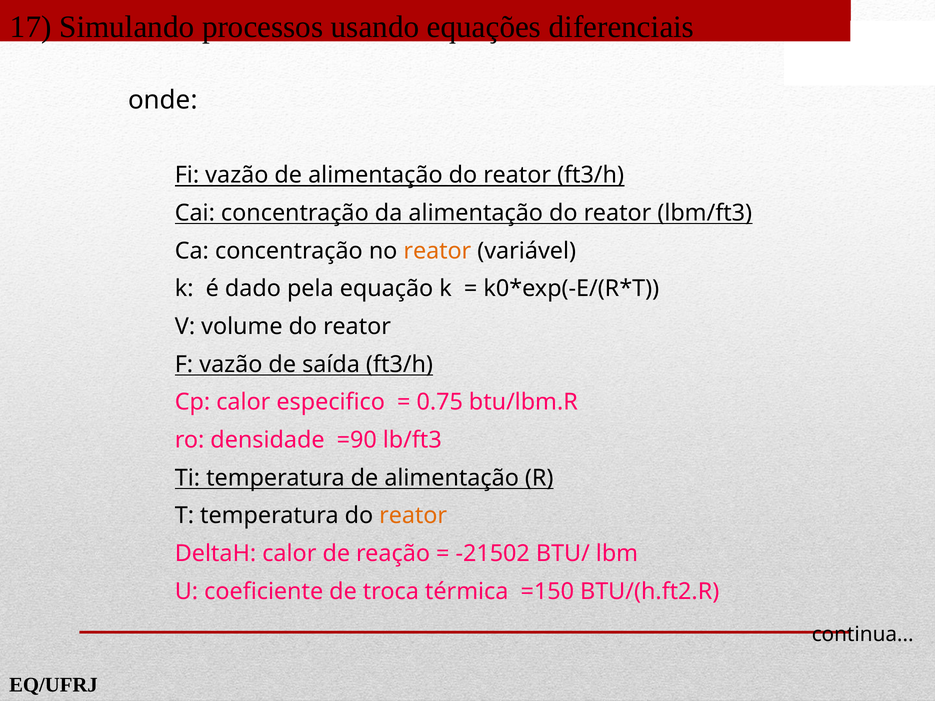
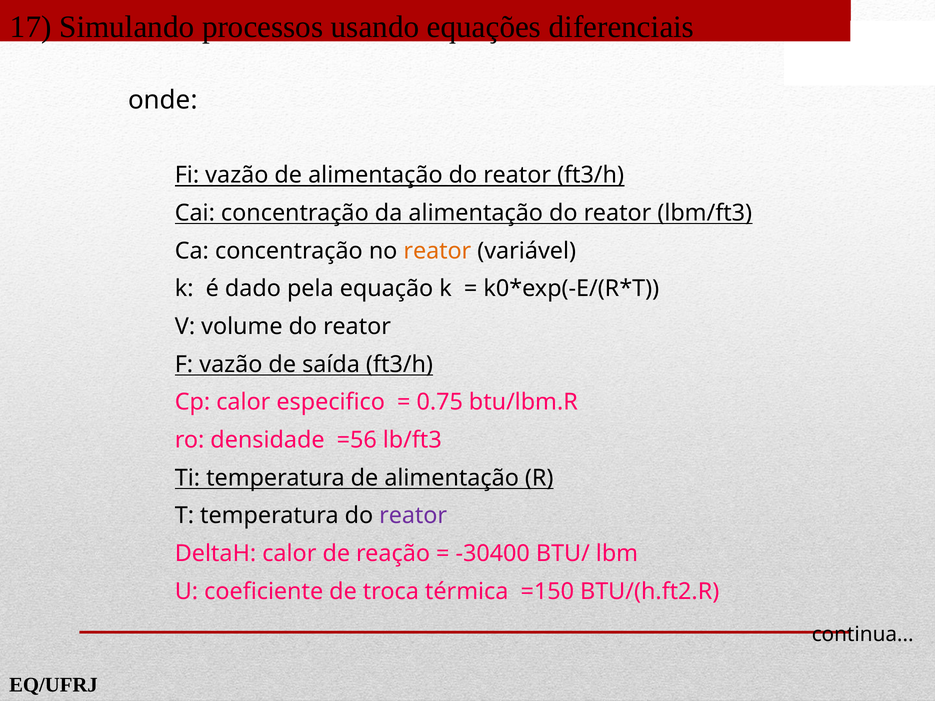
=90: =90 -> =56
reator at (413, 516) colour: orange -> purple
-21502: -21502 -> -30400
